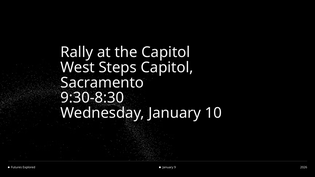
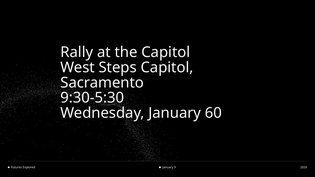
9:30-8:30: 9:30-8:30 -> 9:30-5:30
10: 10 -> 60
